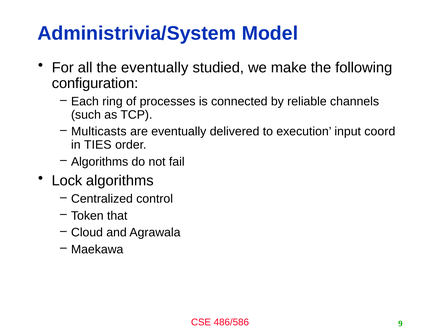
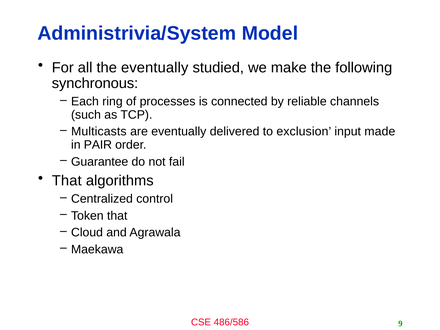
configuration: configuration -> synchronous
execution: execution -> exclusion
coord: coord -> made
TIES: TIES -> PAIR
Algorithms at (100, 162): Algorithms -> Guarantee
Lock at (67, 181): Lock -> That
